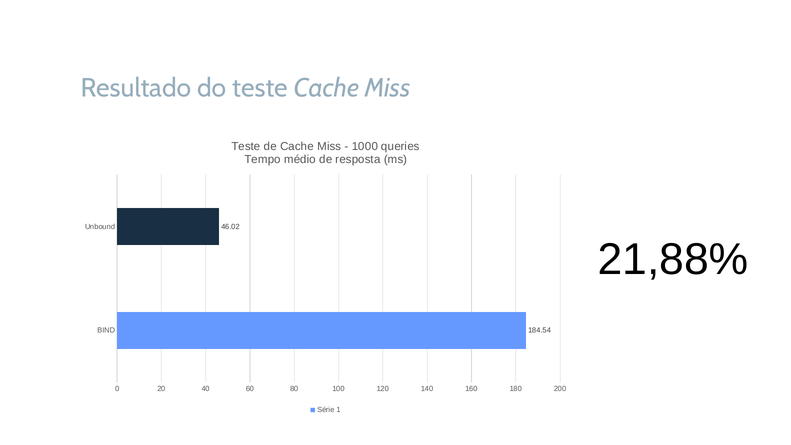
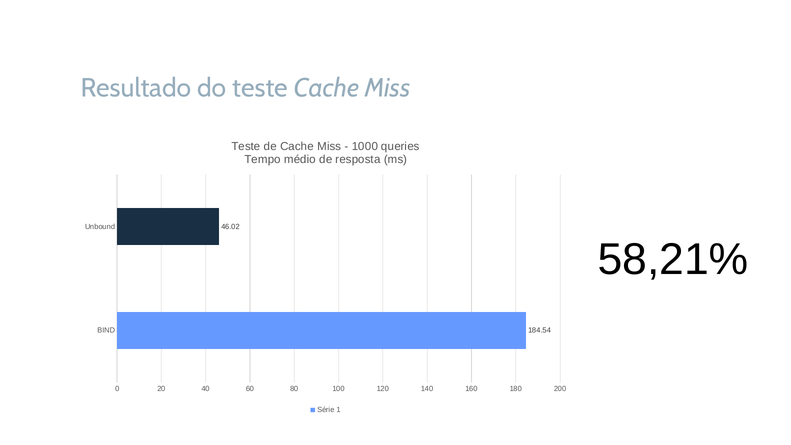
21,88%: 21,88% -> 58,21%
